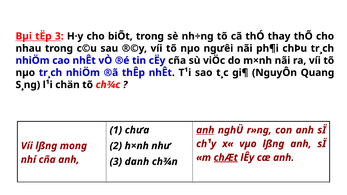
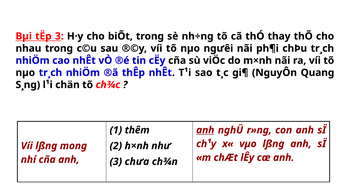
chưa: chưa -> thêm
chÆt underline: present -> none
danh: danh -> chưa
